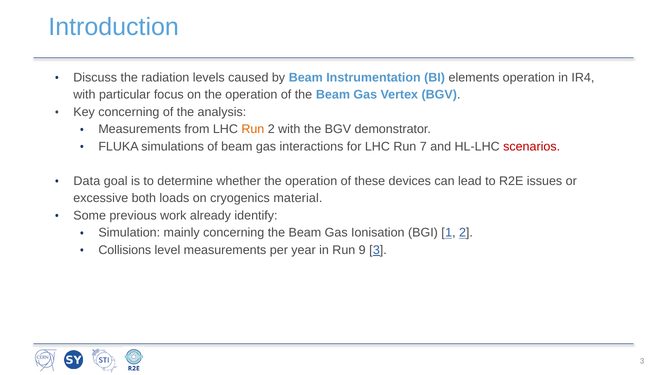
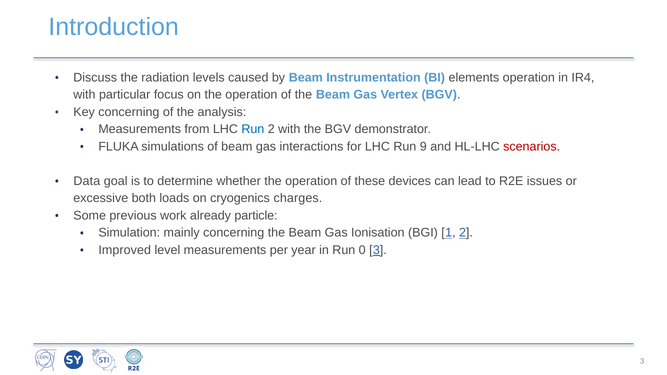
Run at (253, 129) colour: orange -> blue
7: 7 -> 9
material: material -> charges
identify: identify -> particle
Collisions: Collisions -> Improved
9: 9 -> 0
